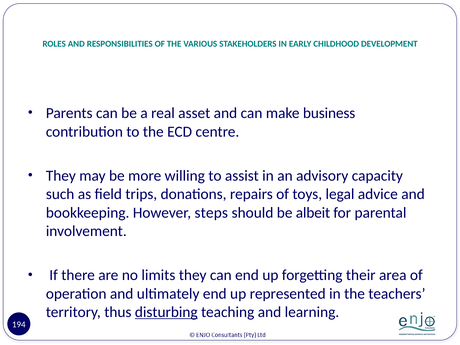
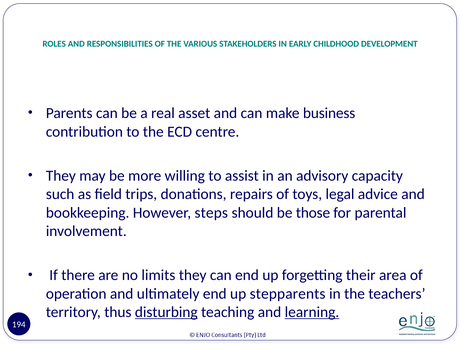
albeit: albeit -> those
represented: represented -> stepparents
learning underline: none -> present
